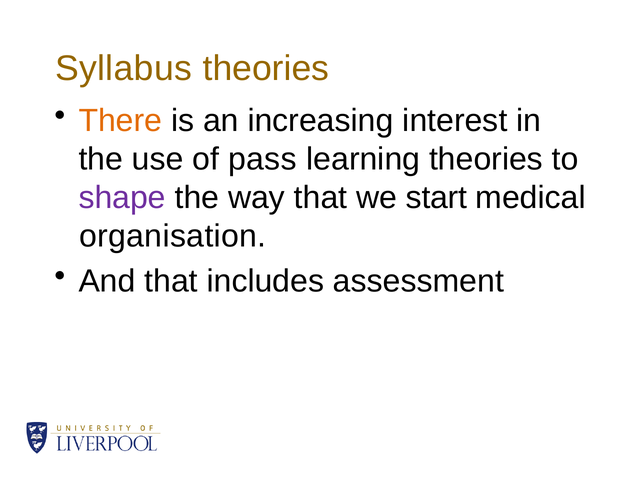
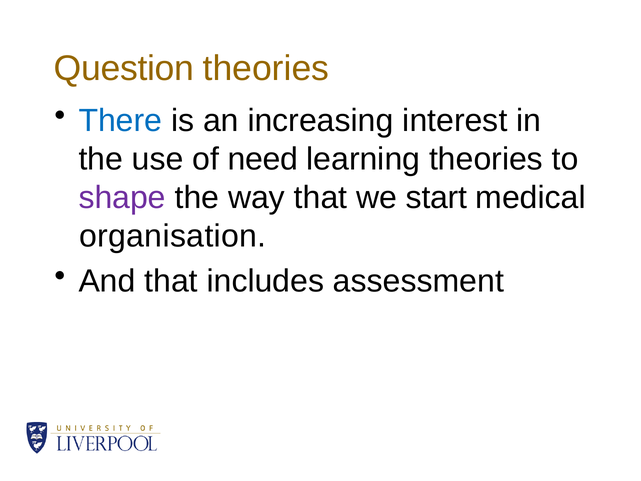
Syllabus: Syllabus -> Question
There colour: orange -> blue
pass: pass -> need
